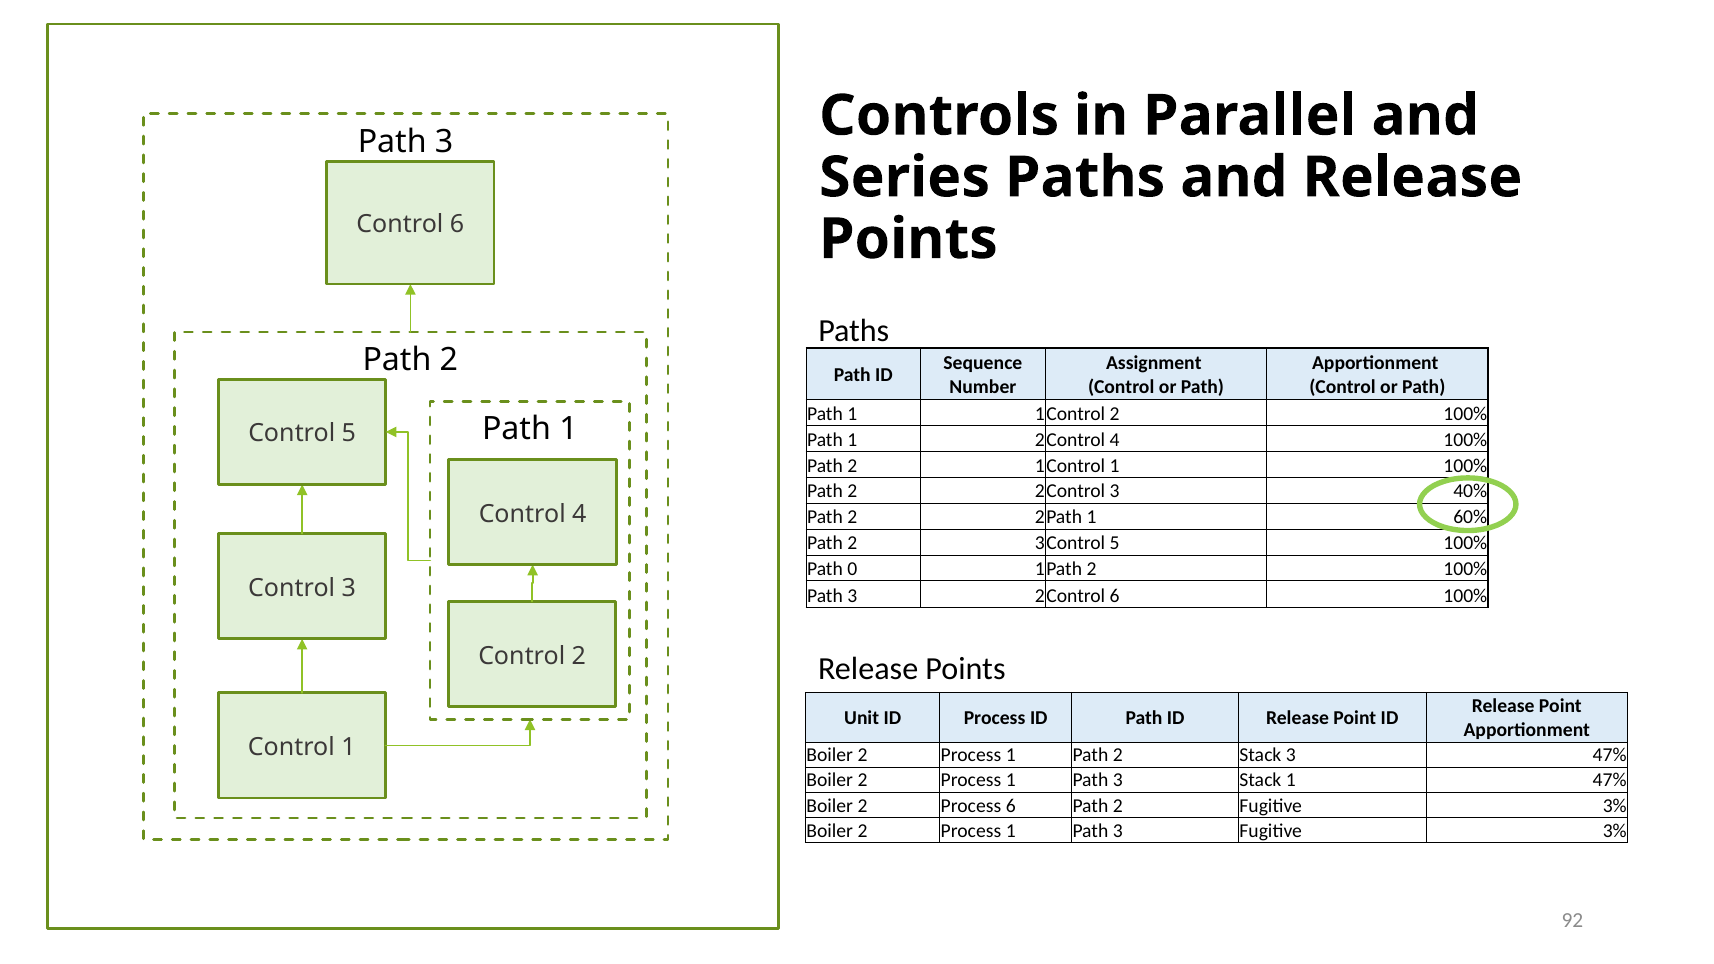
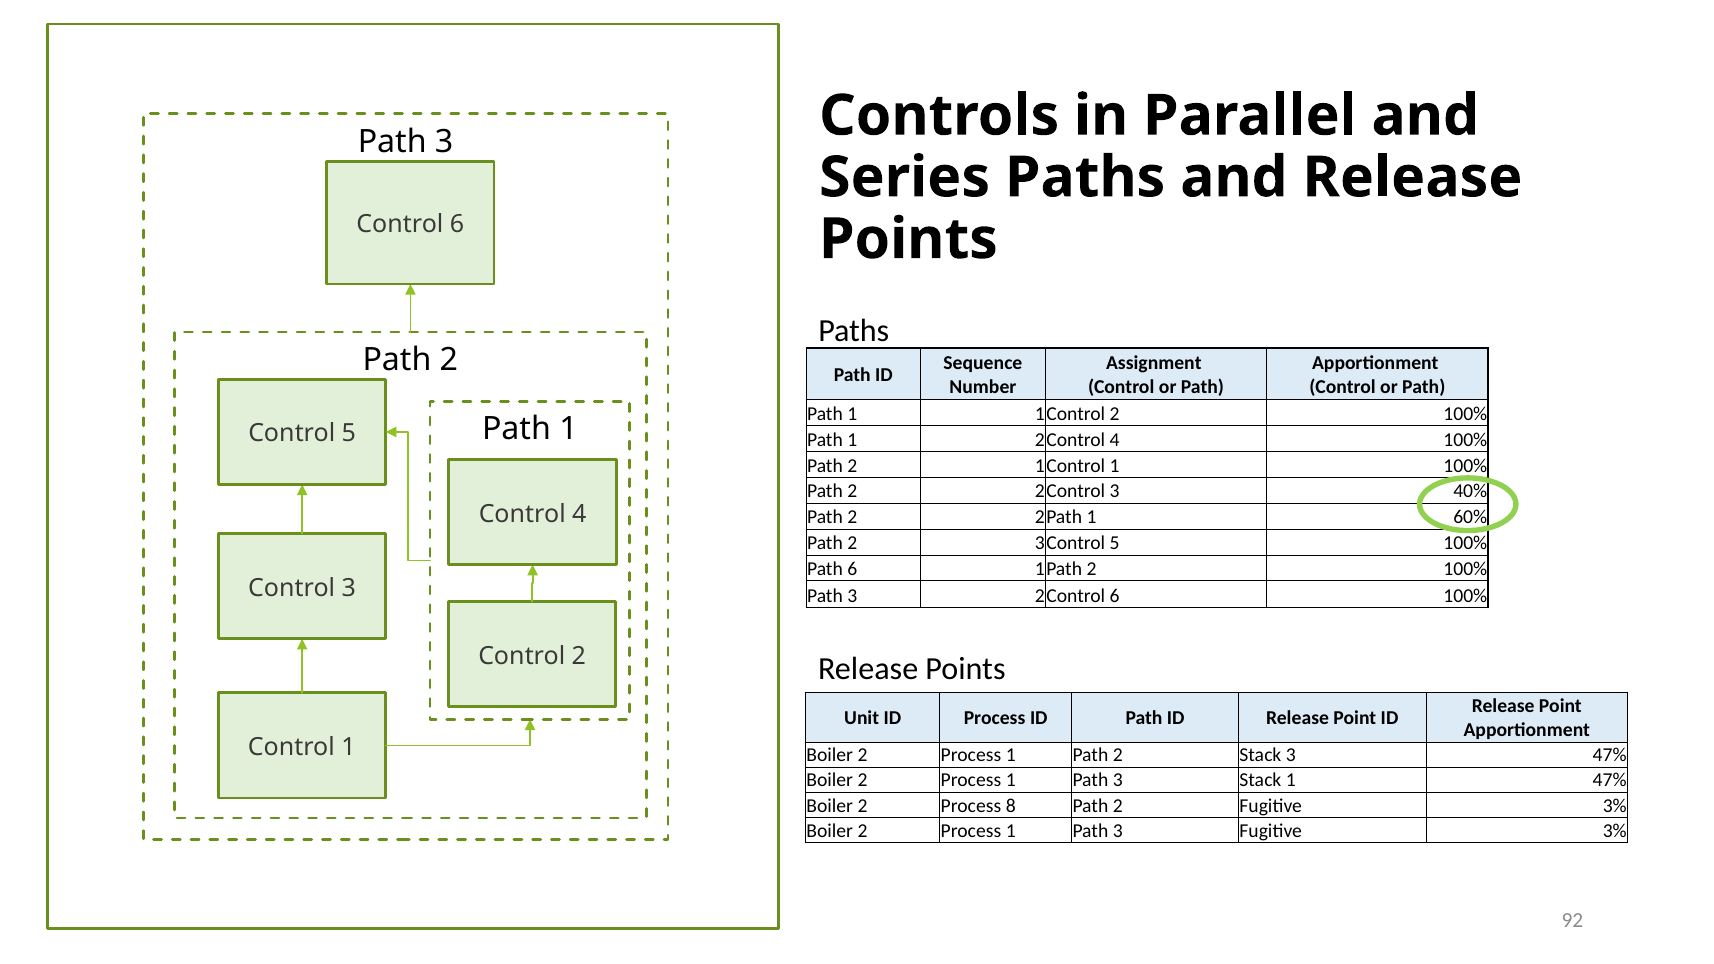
Path 0: 0 -> 6
Process 6: 6 -> 8
